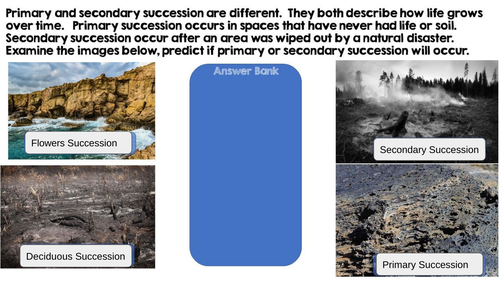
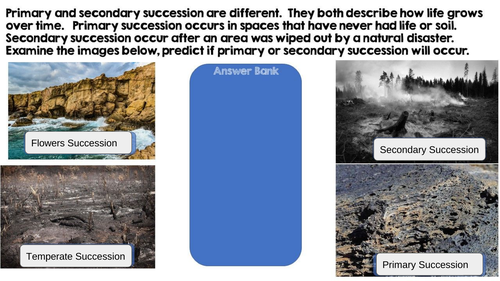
Deciduous: Deciduous -> Temperate
